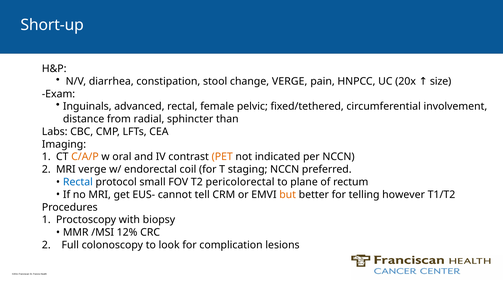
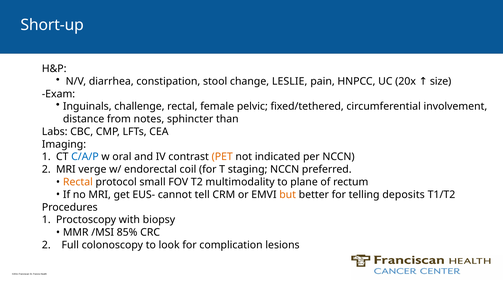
change VERGE: VERGE -> LESLIE
advanced: advanced -> challenge
radial: radial -> notes
C/A/P colour: orange -> blue
Rectal at (78, 182) colour: blue -> orange
pericolorectal: pericolorectal -> multimodality
however: however -> deposits
12%: 12% -> 85%
